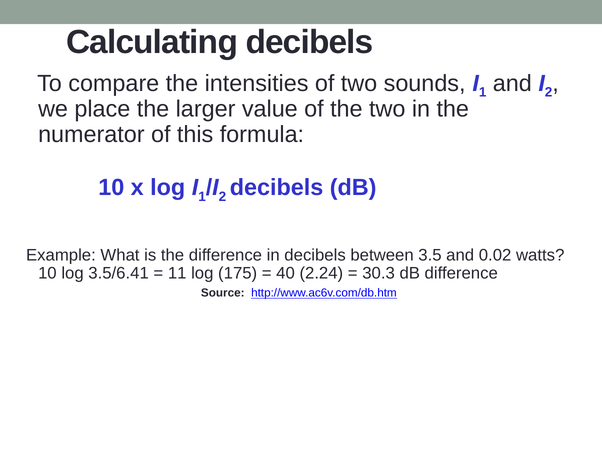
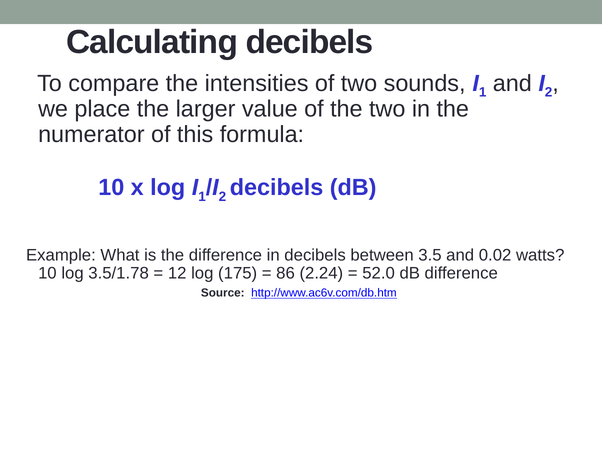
3.5/6.41: 3.5/6.41 -> 3.5/1.78
11: 11 -> 12
40: 40 -> 86
30.3: 30.3 -> 52.0
